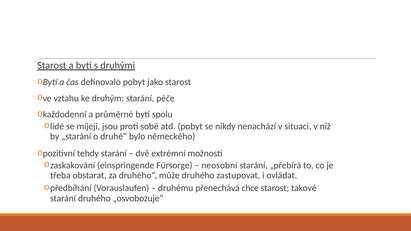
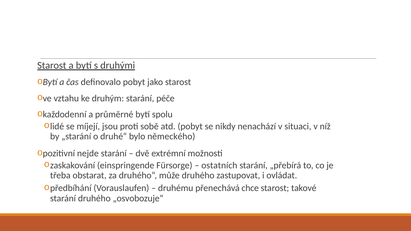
tehdy: tehdy -> nejde
neosobní: neosobní -> ostatních
